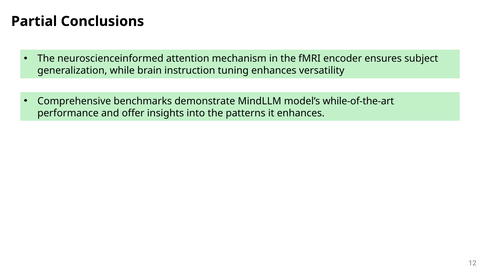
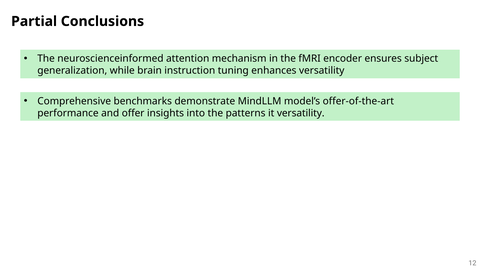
while-of-the-art: while-of-the-art -> offer-of-the-art
it enhances: enhances -> versatility
